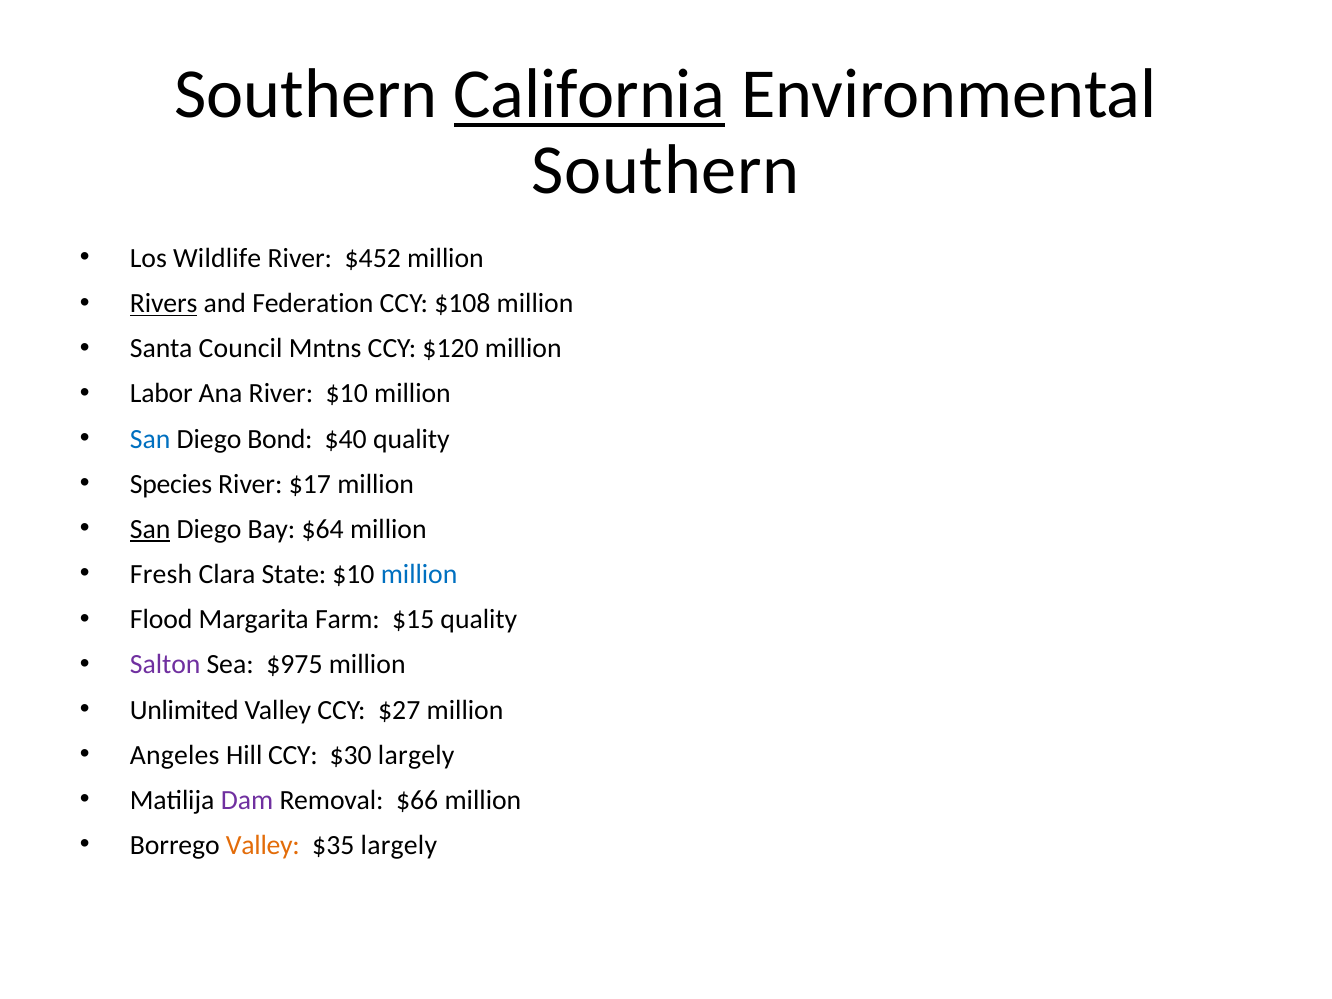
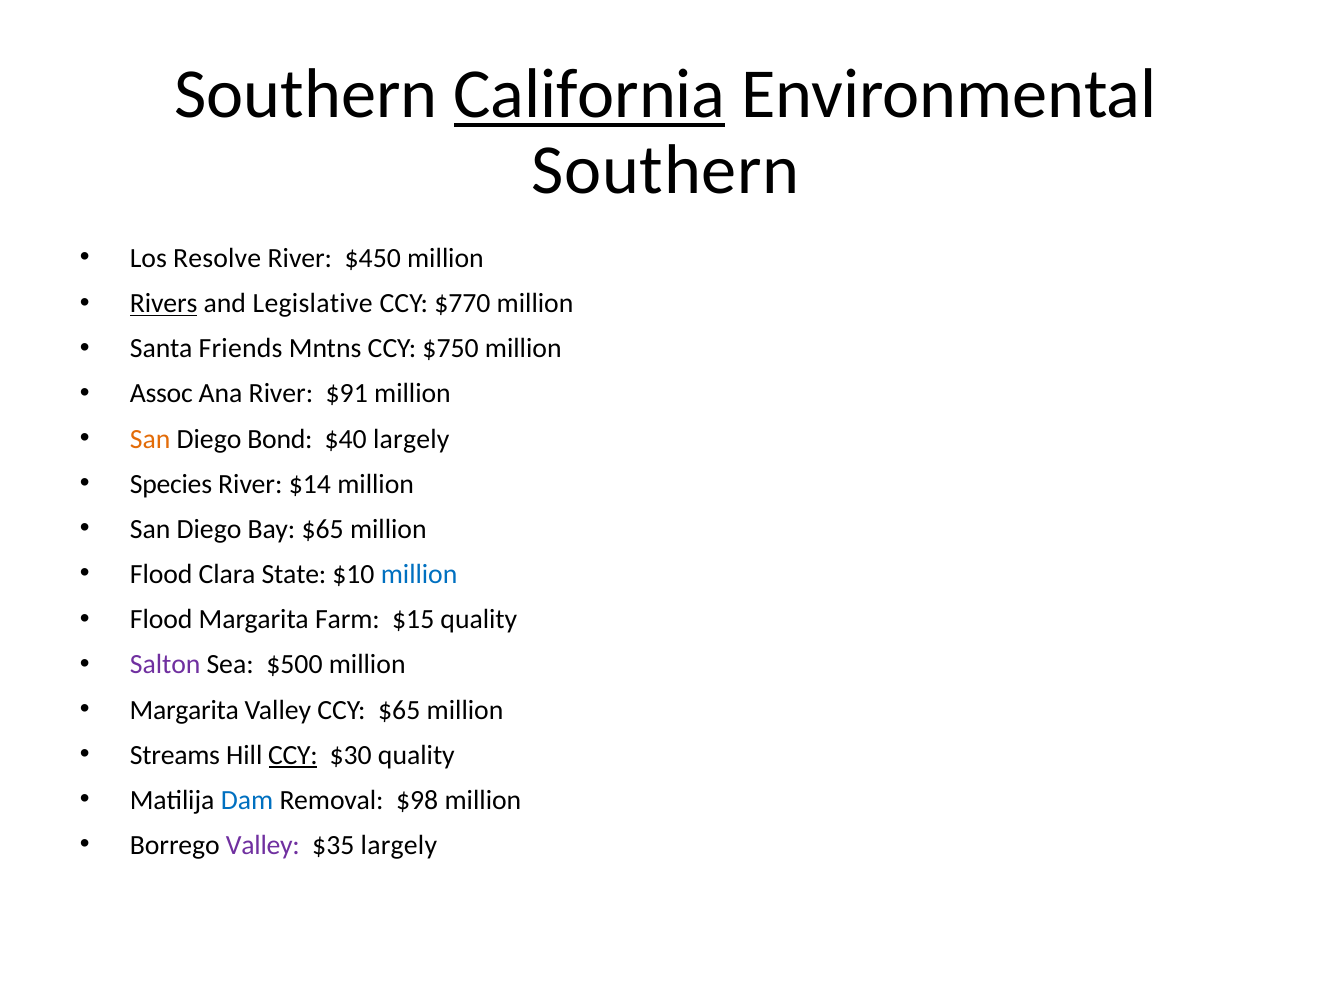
Wildlife: Wildlife -> Resolve
$452: $452 -> $450
Federation: Federation -> Legislative
$108: $108 -> $770
Council: Council -> Friends
$120: $120 -> $750
Labor: Labor -> Assoc
River $10: $10 -> $91
San at (150, 439) colour: blue -> orange
$40 quality: quality -> largely
$17: $17 -> $14
San at (150, 529) underline: present -> none
Bay $64: $64 -> $65
Fresh at (161, 574): Fresh -> Flood
$975: $975 -> $500
Unlimited at (184, 710): Unlimited -> Margarita
CCY $27: $27 -> $65
Angeles: Angeles -> Streams
CCY at (293, 755) underline: none -> present
$30 largely: largely -> quality
Dam colour: purple -> blue
$66: $66 -> $98
Valley at (263, 845) colour: orange -> purple
